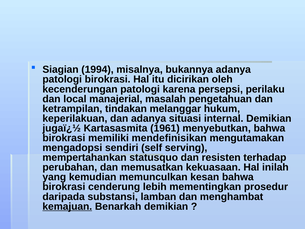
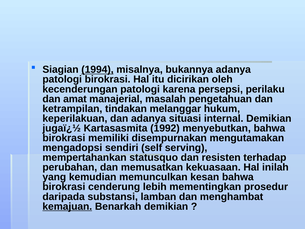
1994 underline: none -> present
local: local -> amat
1961: 1961 -> 1992
mendefinisikan: mendefinisikan -> disempurnakan
